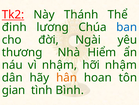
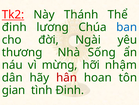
Hiểm: Hiểm -> Sống
vì nhậm: nhậm -> mừng
hân colour: orange -> red
tình Bình: Bình -> Đinh
